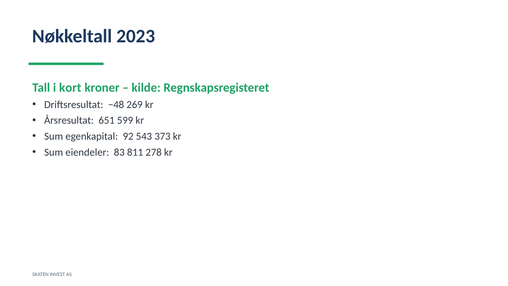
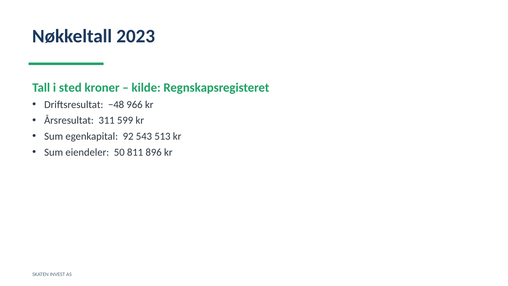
kort: kort -> sted
269: 269 -> 966
651: 651 -> 311
373: 373 -> 513
83: 83 -> 50
278: 278 -> 896
